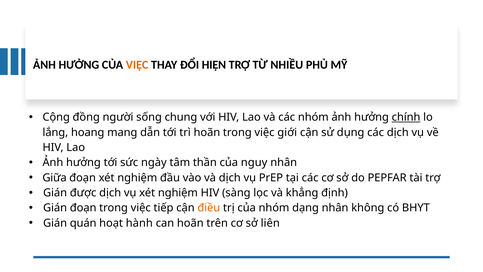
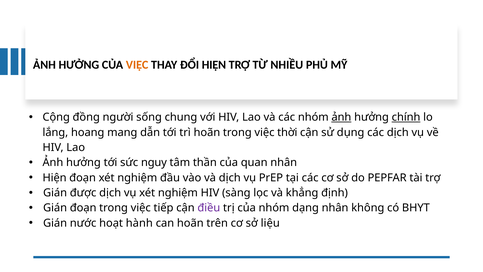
ảnh at (341, 117) underline: none -> present
giới: giới -> thời
ngày: ngày -> nguy
nguy: nguy -> quan
Giữa at (55, 178): Giữa -> Hiện
điều colour: orange -> purple
quán: quán -> nước
liên: liên -> liệu
